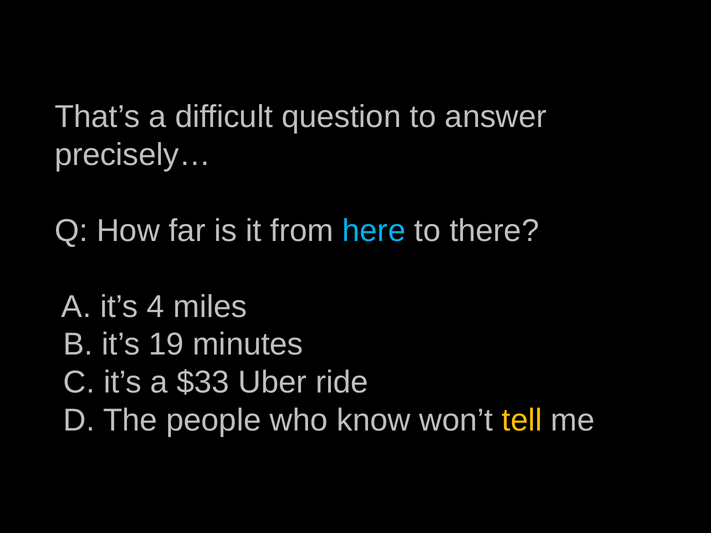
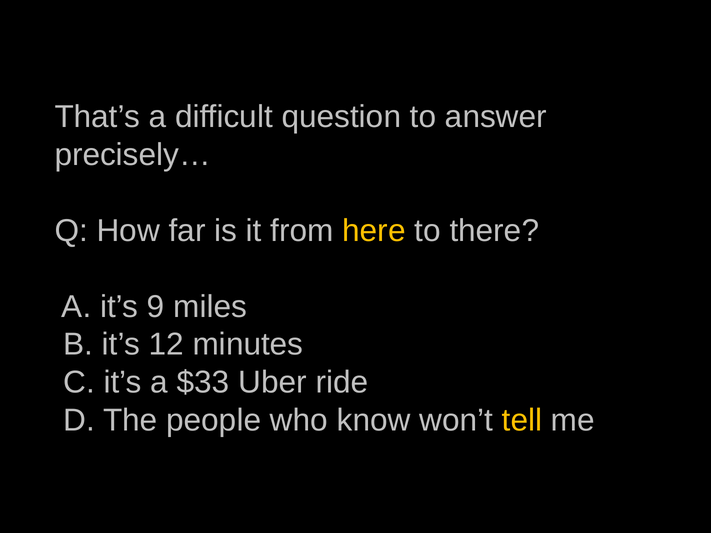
here colour: light blue -> yellow
4: 4 -> 9
19: 19 -> 12
